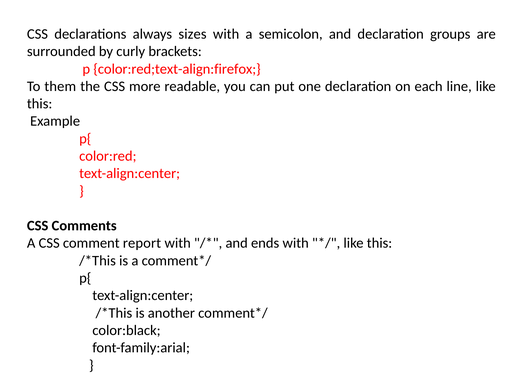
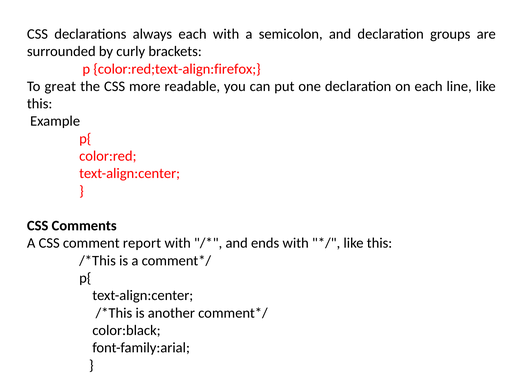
always sizes: sizes -> each
them: them -> great
